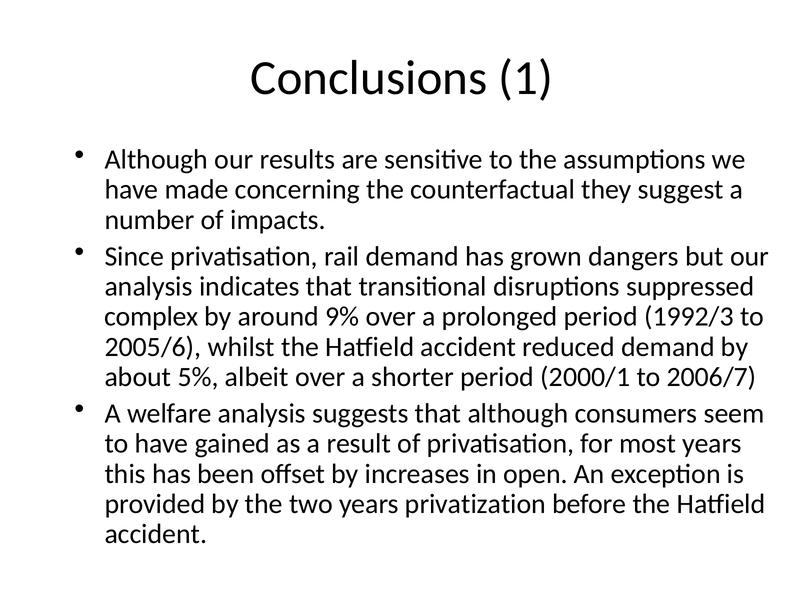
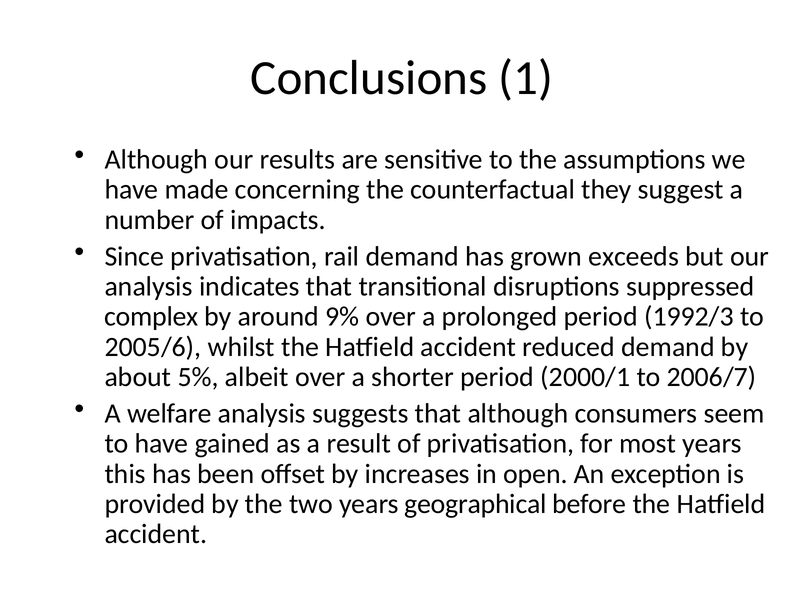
dangers: dangers -> exceeds
privatization: privatization -> geographical
